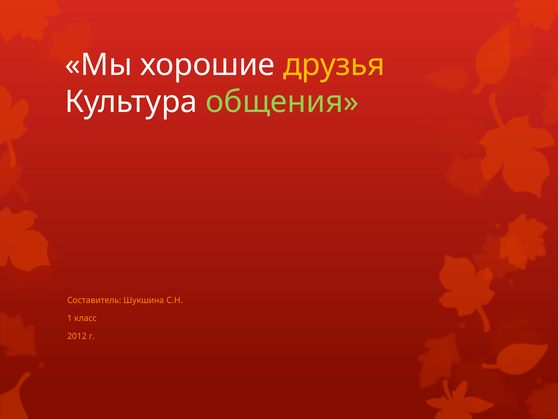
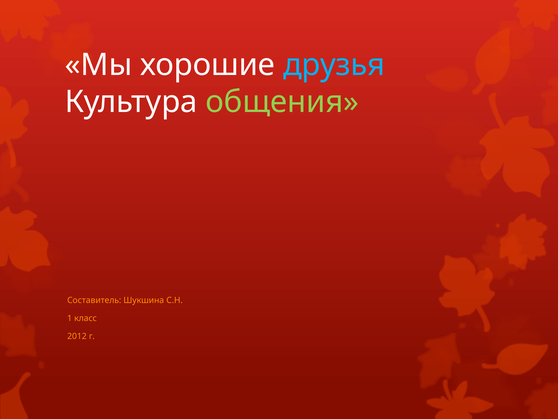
друзья colour: yellow -> light blue
